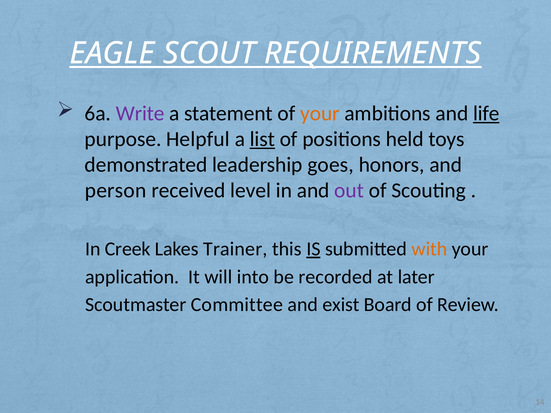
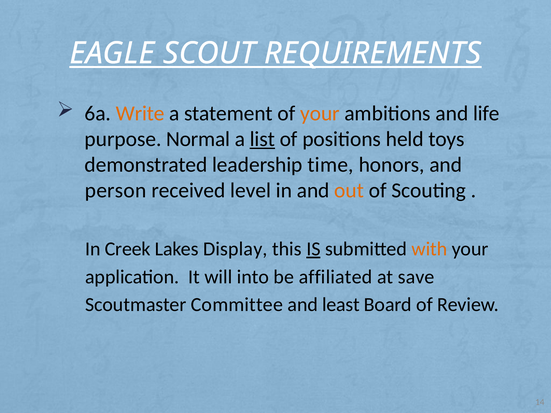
Write colour: purple -> orange
life underline: present -> none
Helpful: Helpful -> Normal
goes: goes -> time
out colour: purple -> orange
Trainer: Trainer -> Display
recorded: recorded -> affiliated
later: later -> save
exist: exist -> least
